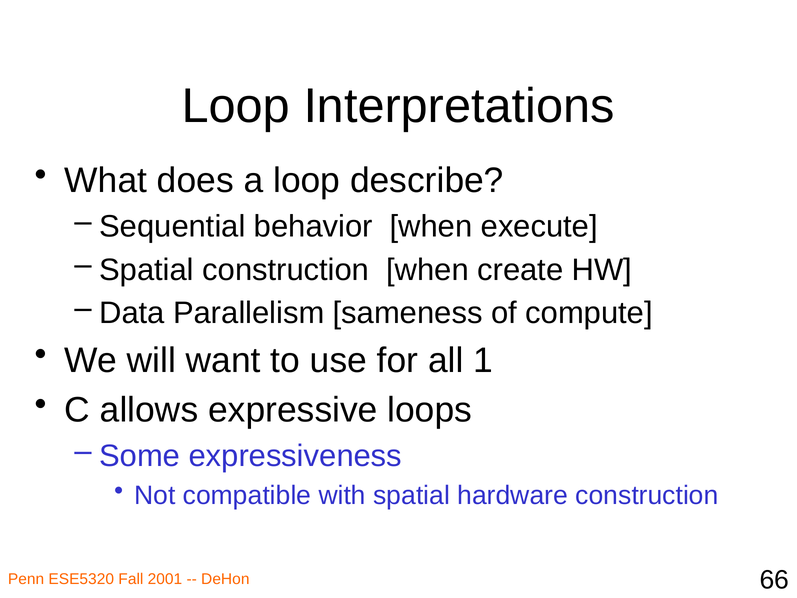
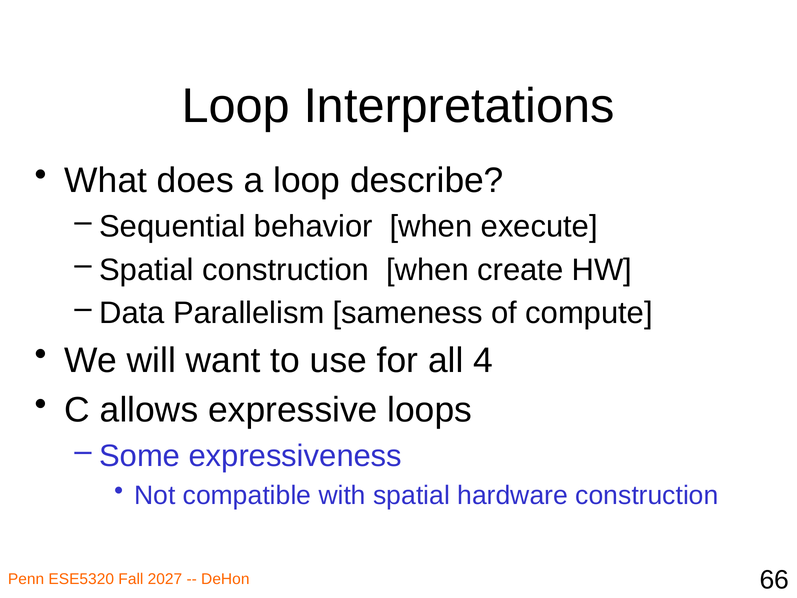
1: 1 -> 4
2001: 2001 -> 2027
